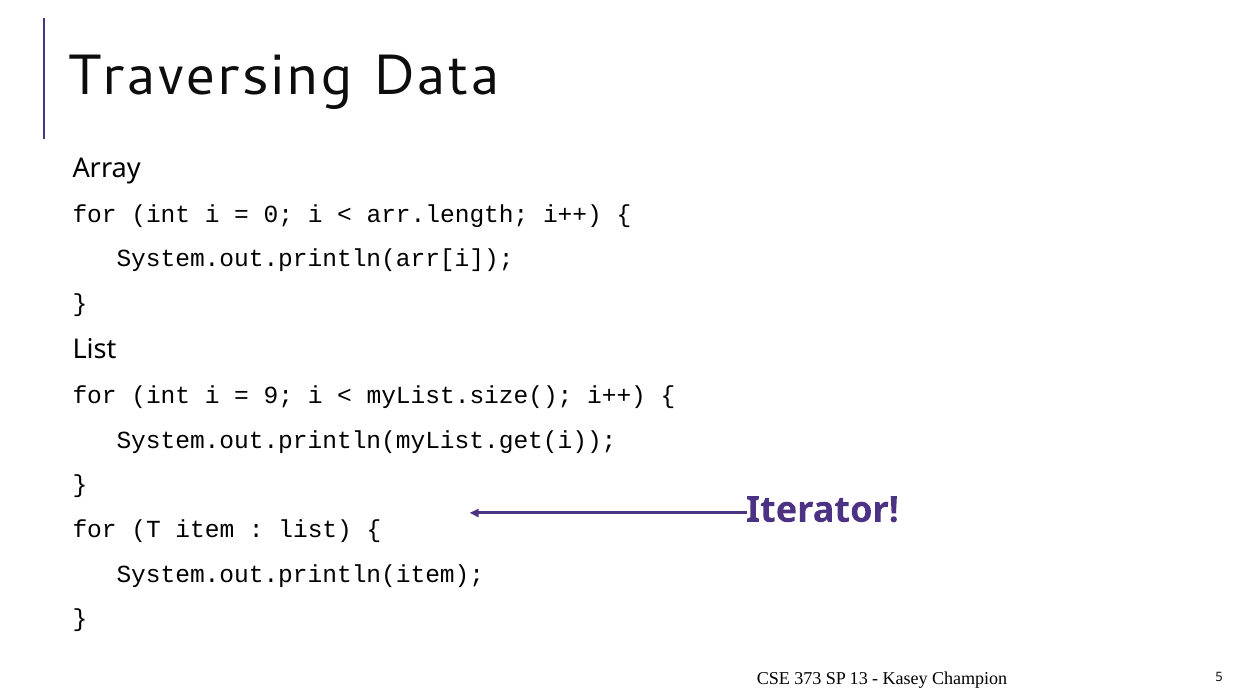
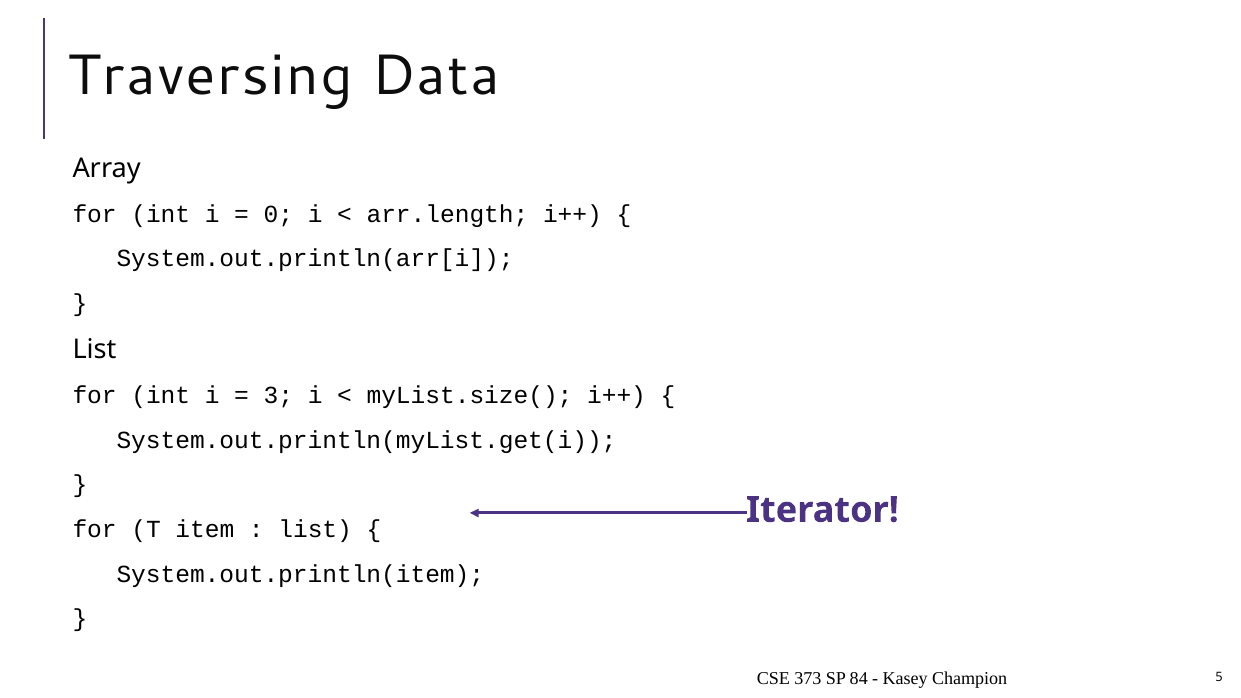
9: 9 -> 3
13: 13 -> 84
